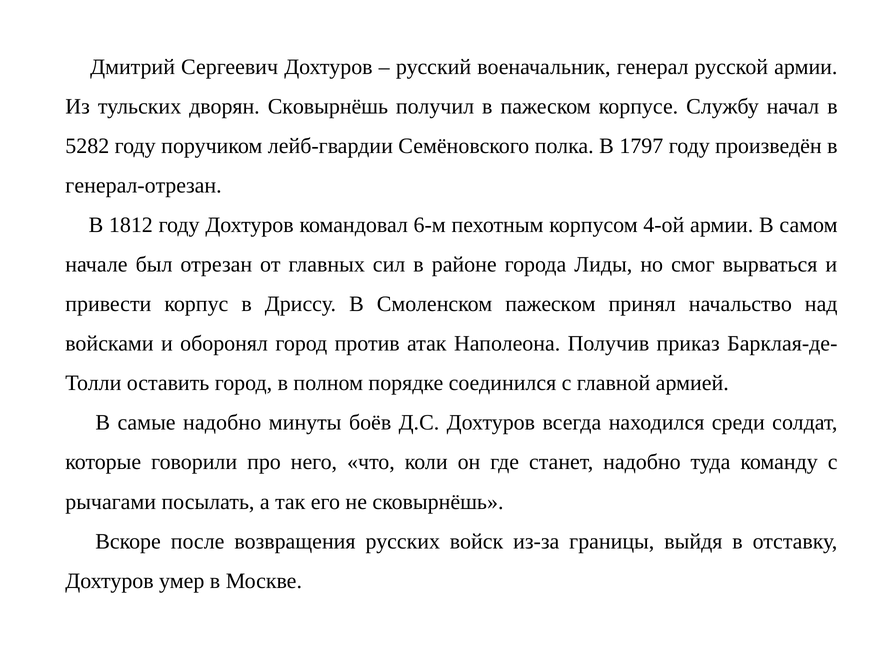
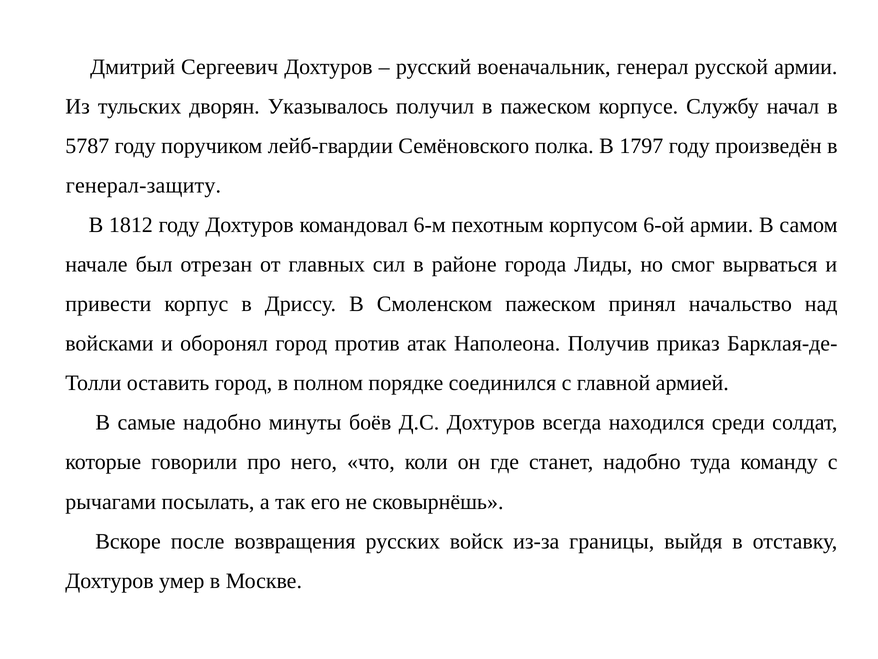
дворян Сковырнёшь: Сковырнёшь -> Указывалось
5282: 5282 -> 5787
генерал-отрезан: генерал-отрезан -> генерал-защиту
4-ой: 4-ой -> 6-ой
